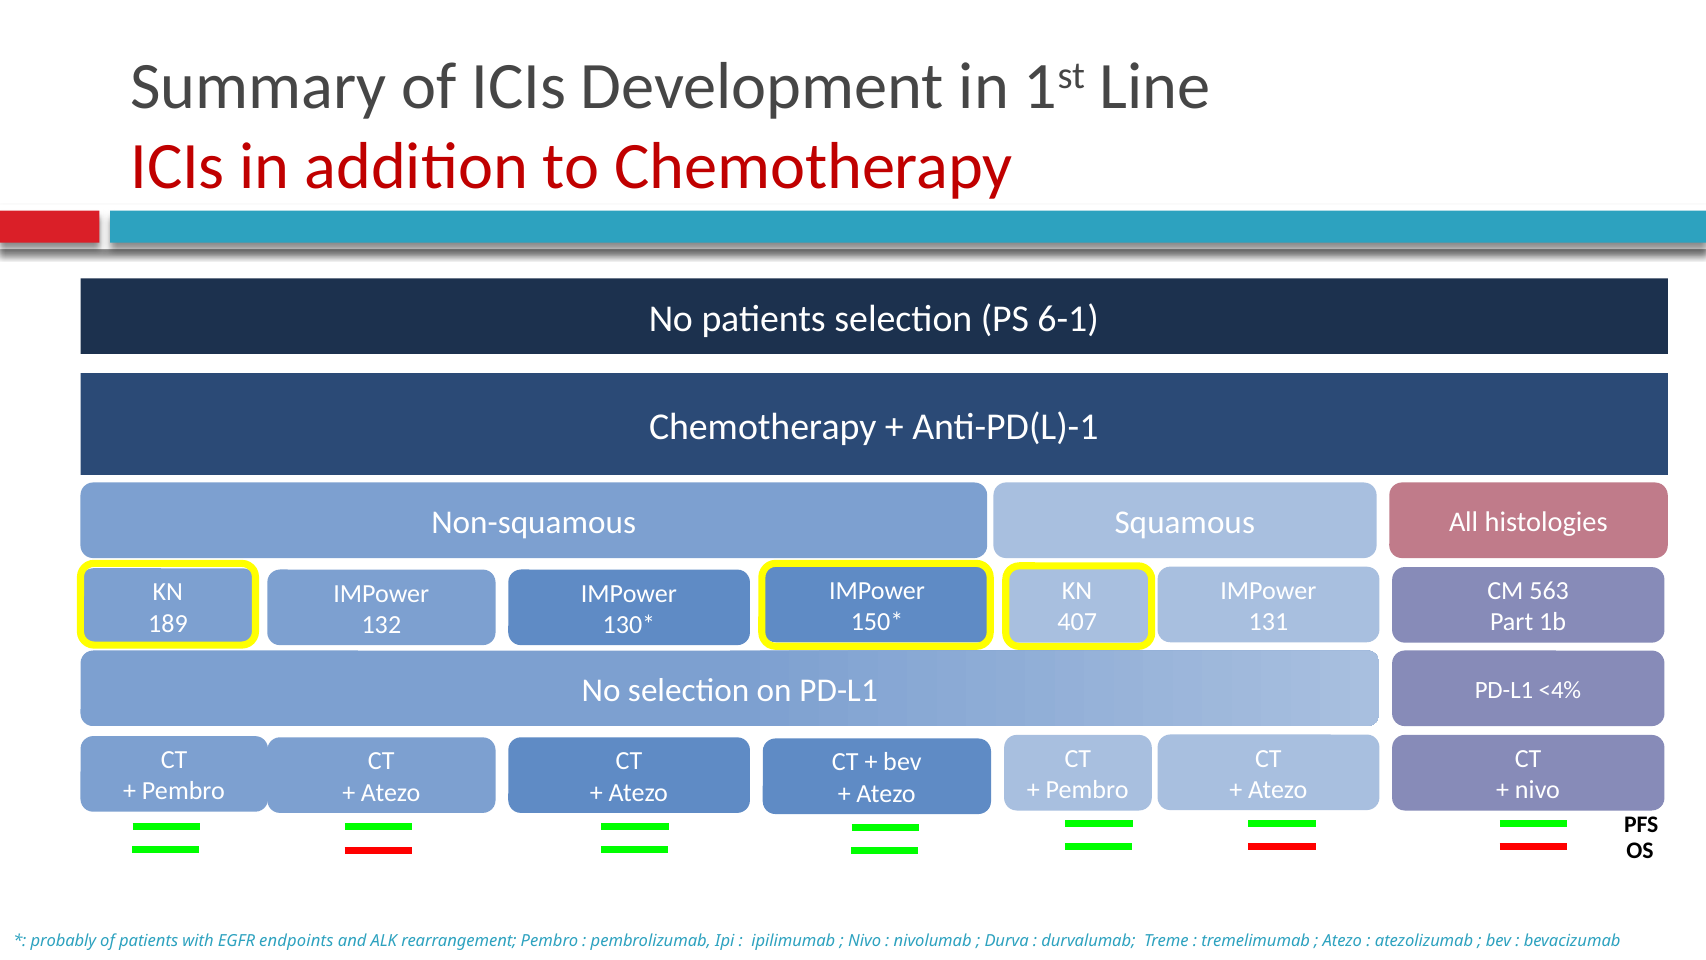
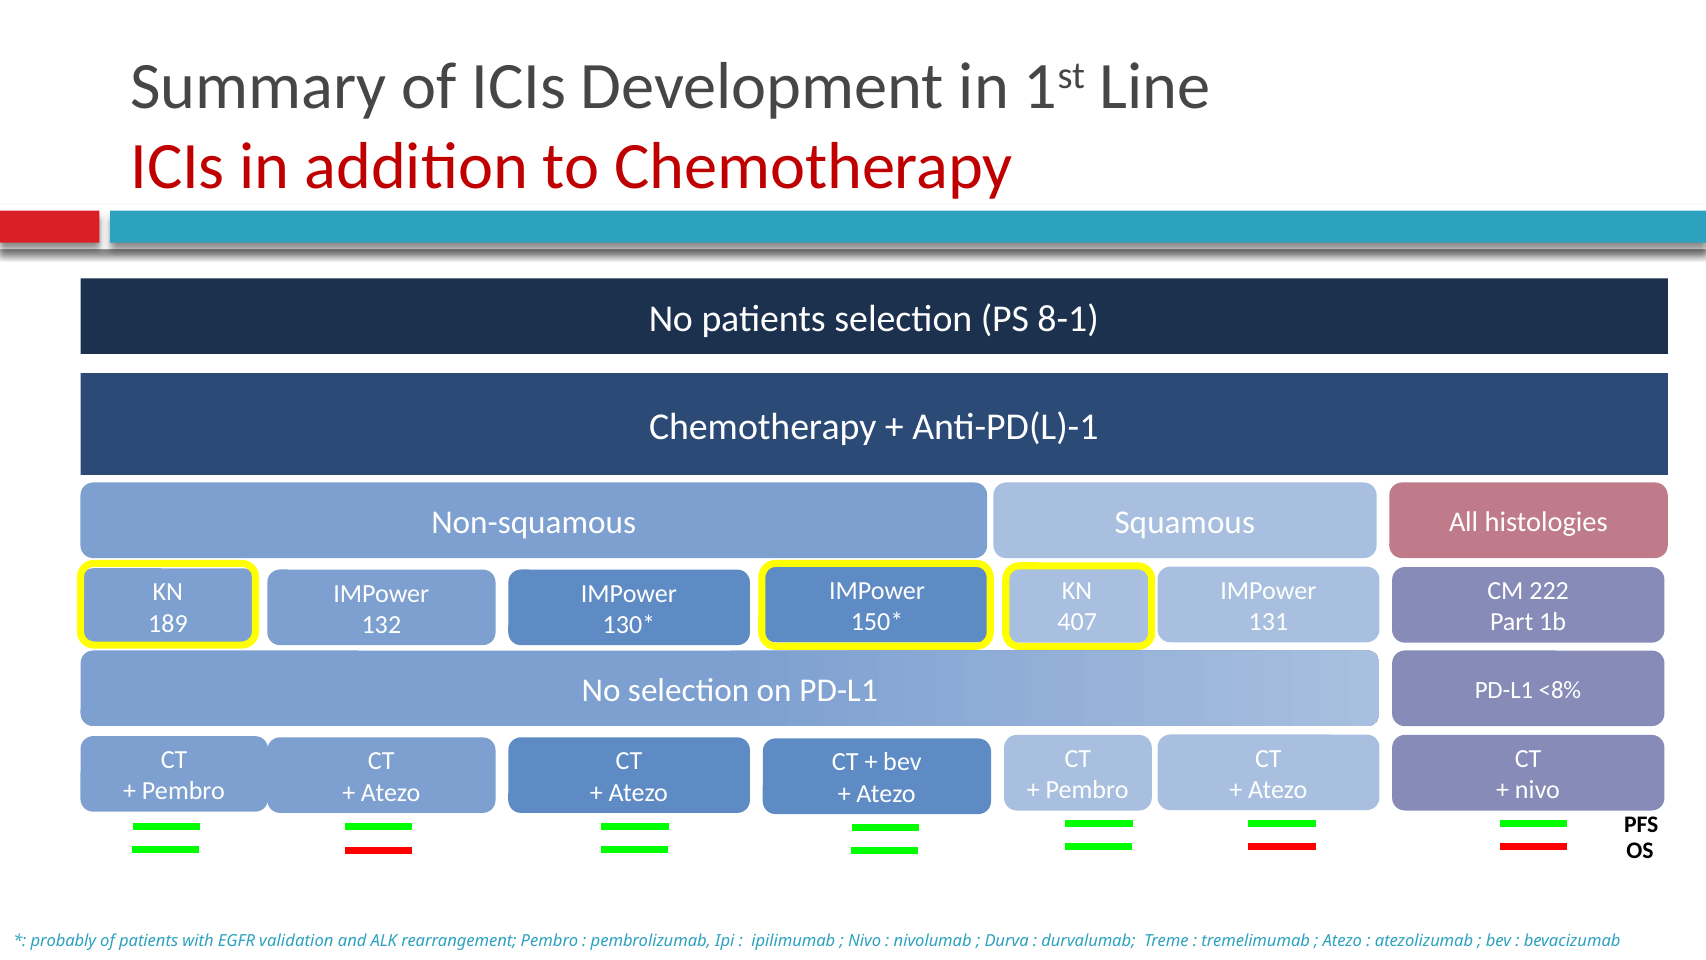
6-1: 6-1 -> 8-1
563: 563 -> 222
<4%: <4% -> <8%
endpoints: endpoints -> validation
